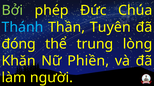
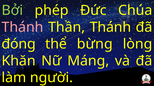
Thánh at (22, 27) colour: light blue -> pink
Thần Tuyên: Tuyên -> Thánh
trung: trung -> bừng
Phiền: Phiền -> Máng
